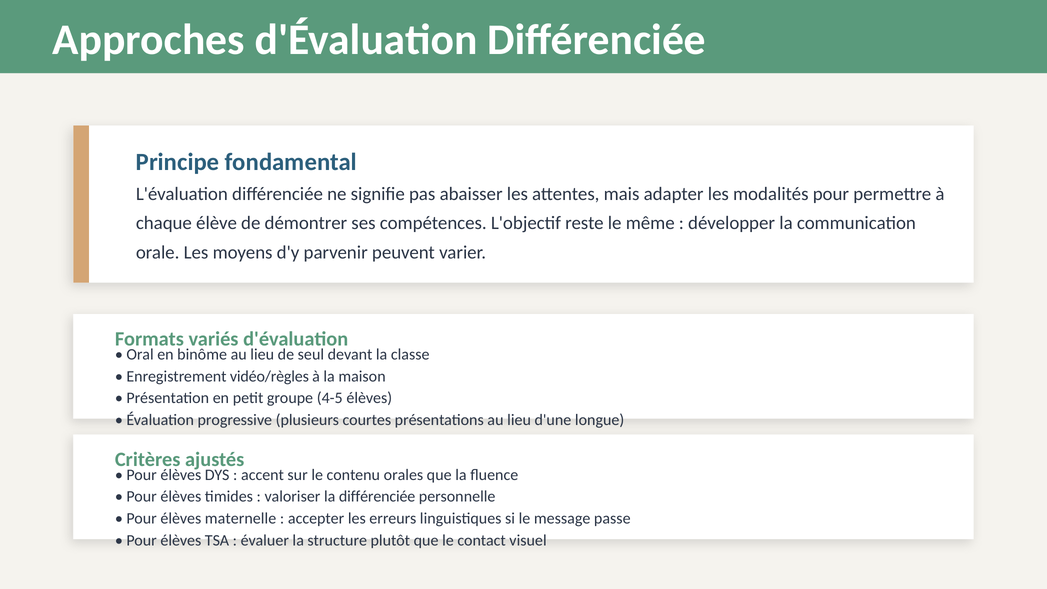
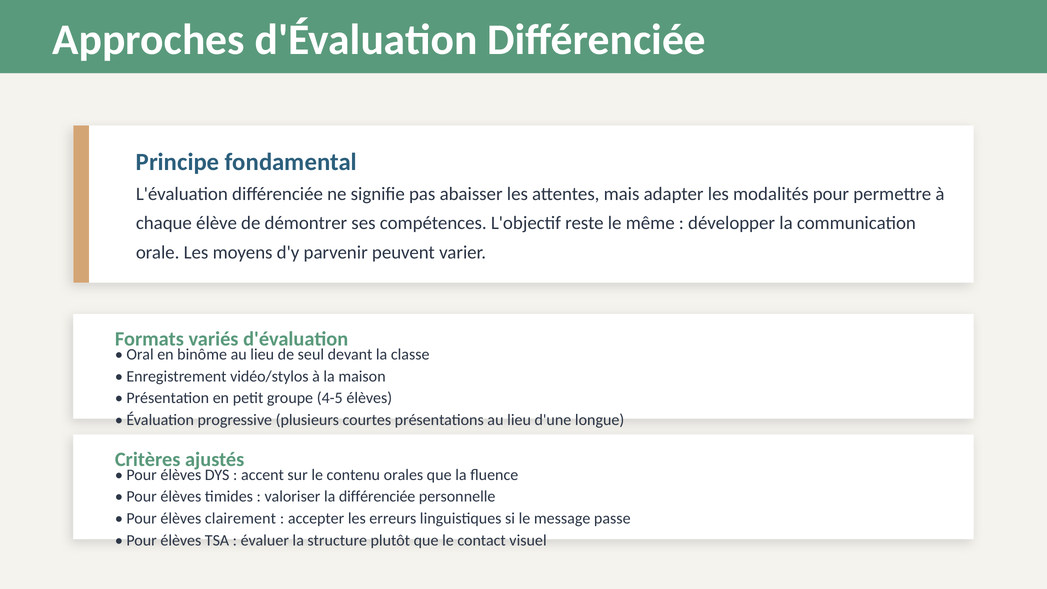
vidéo/règles: vidéo/règles -> vidéo/stylos
maternelle: maternelle -> clairement
